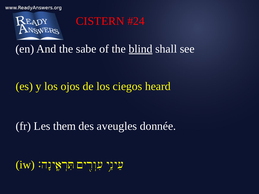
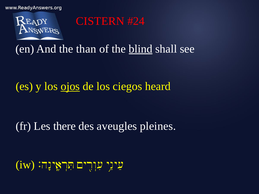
sabe: sabe -> than
ojos underline: none -> present
them: them -> there
donnée: donnée -> pleines
